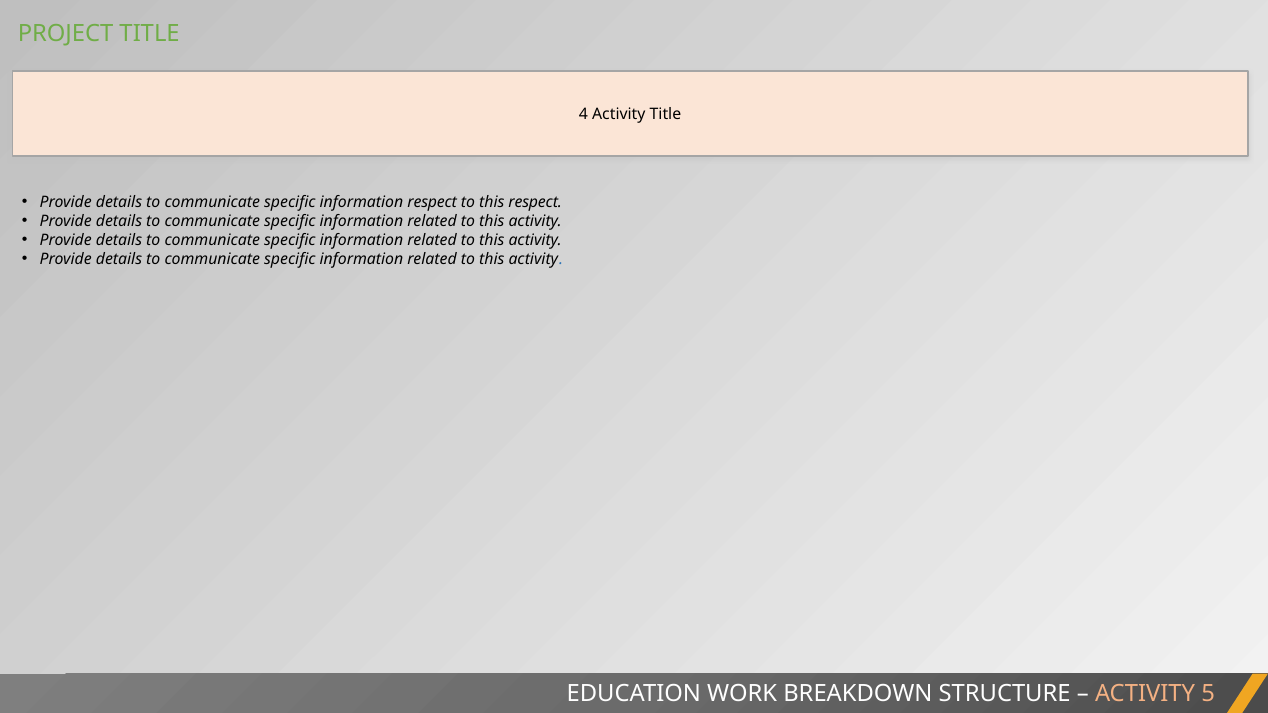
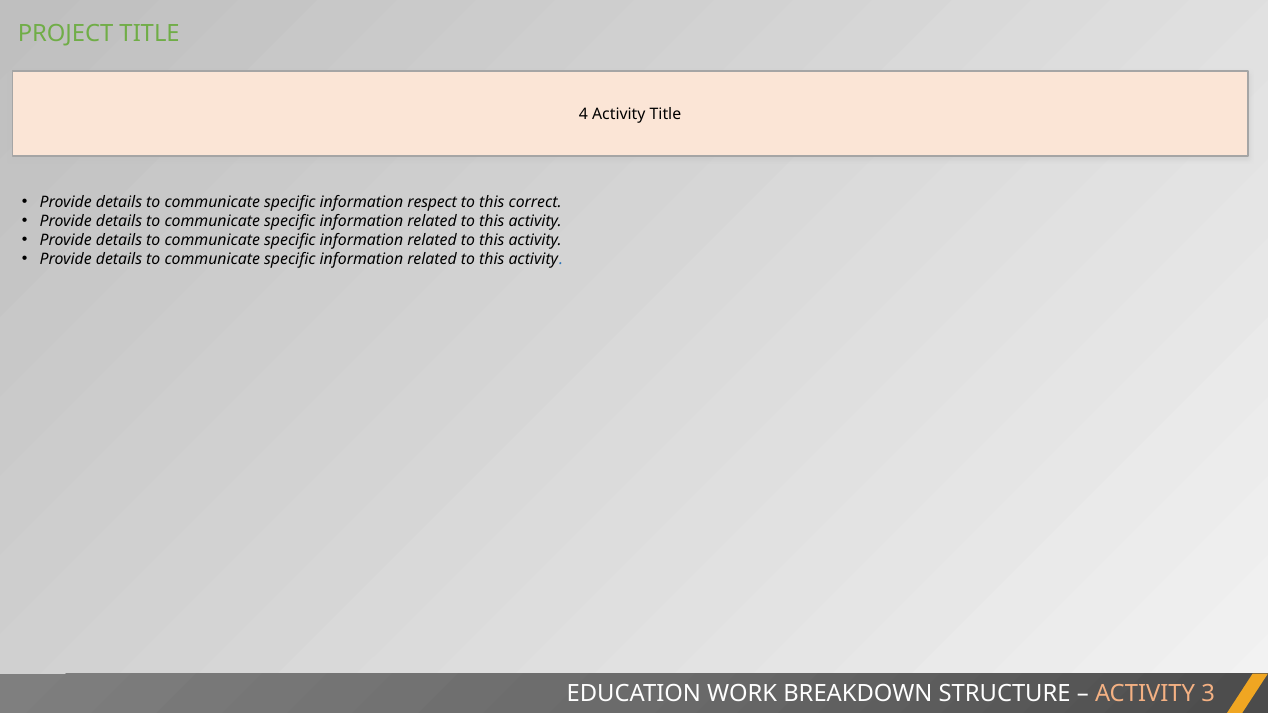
this respect: respect -> correct
5: 5 -> 3
